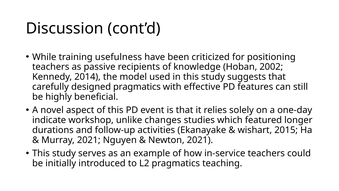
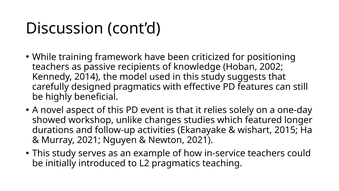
usefulness: usefulness -> framework
indicate: indicate -> showed
